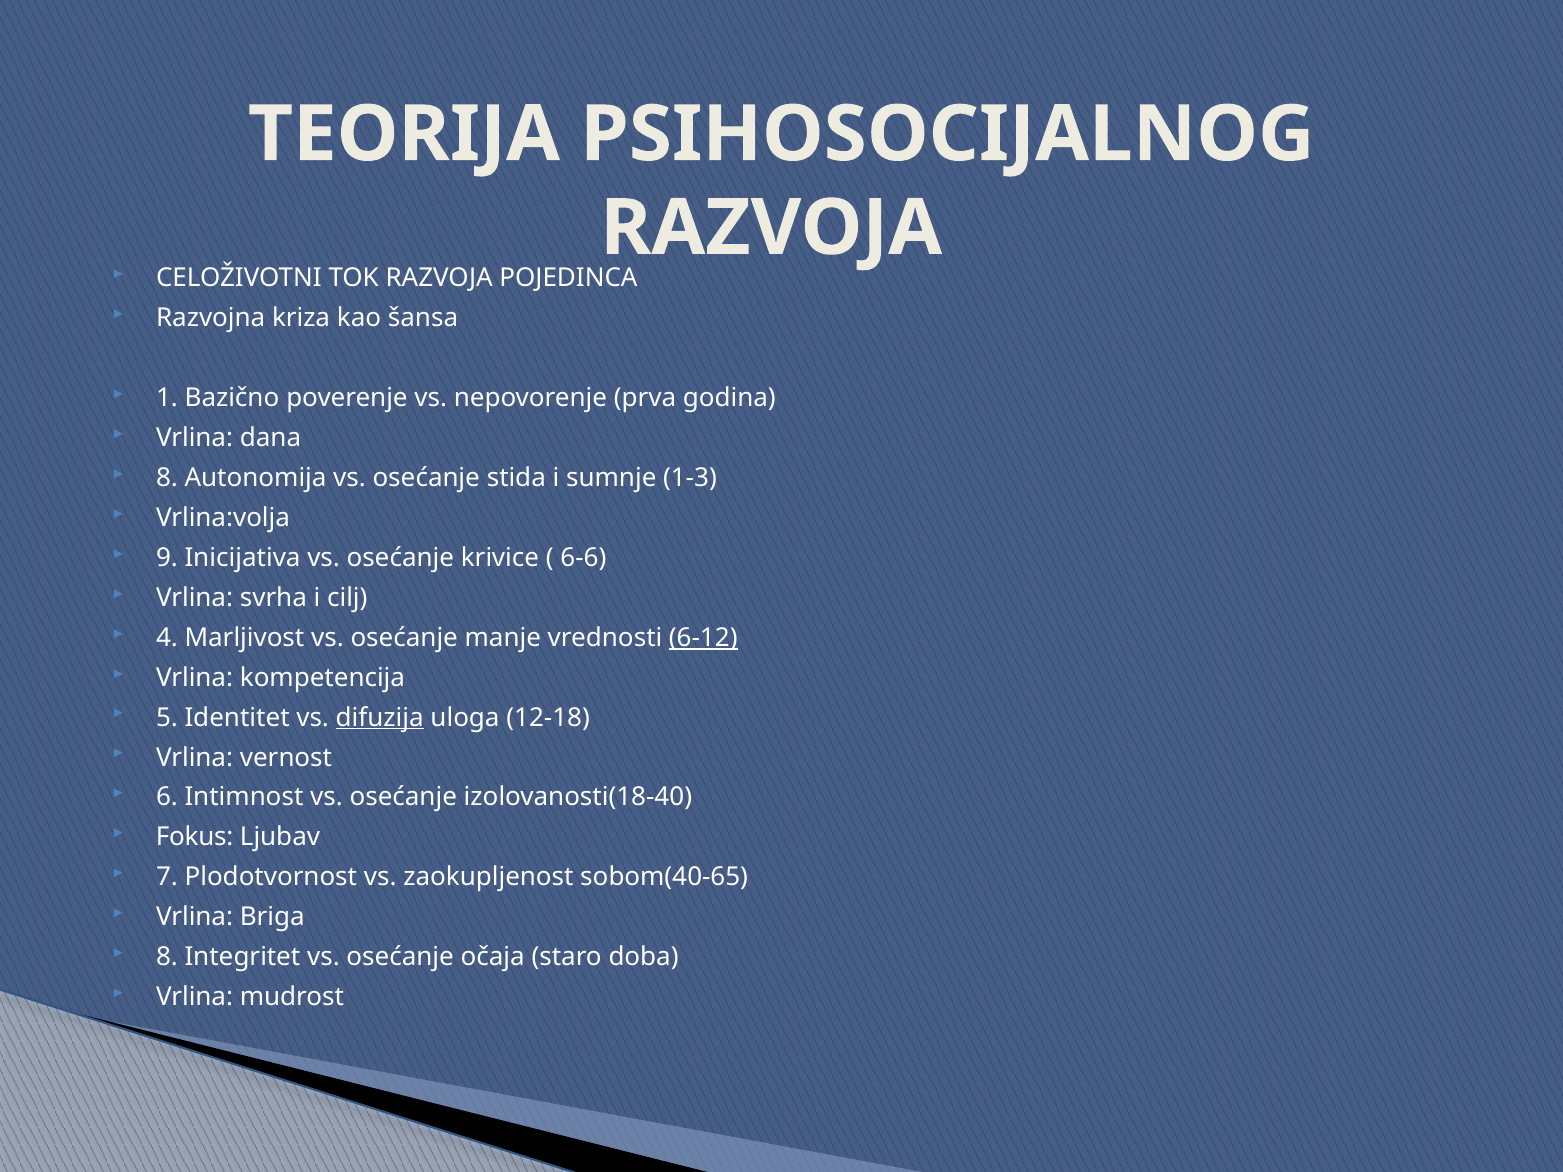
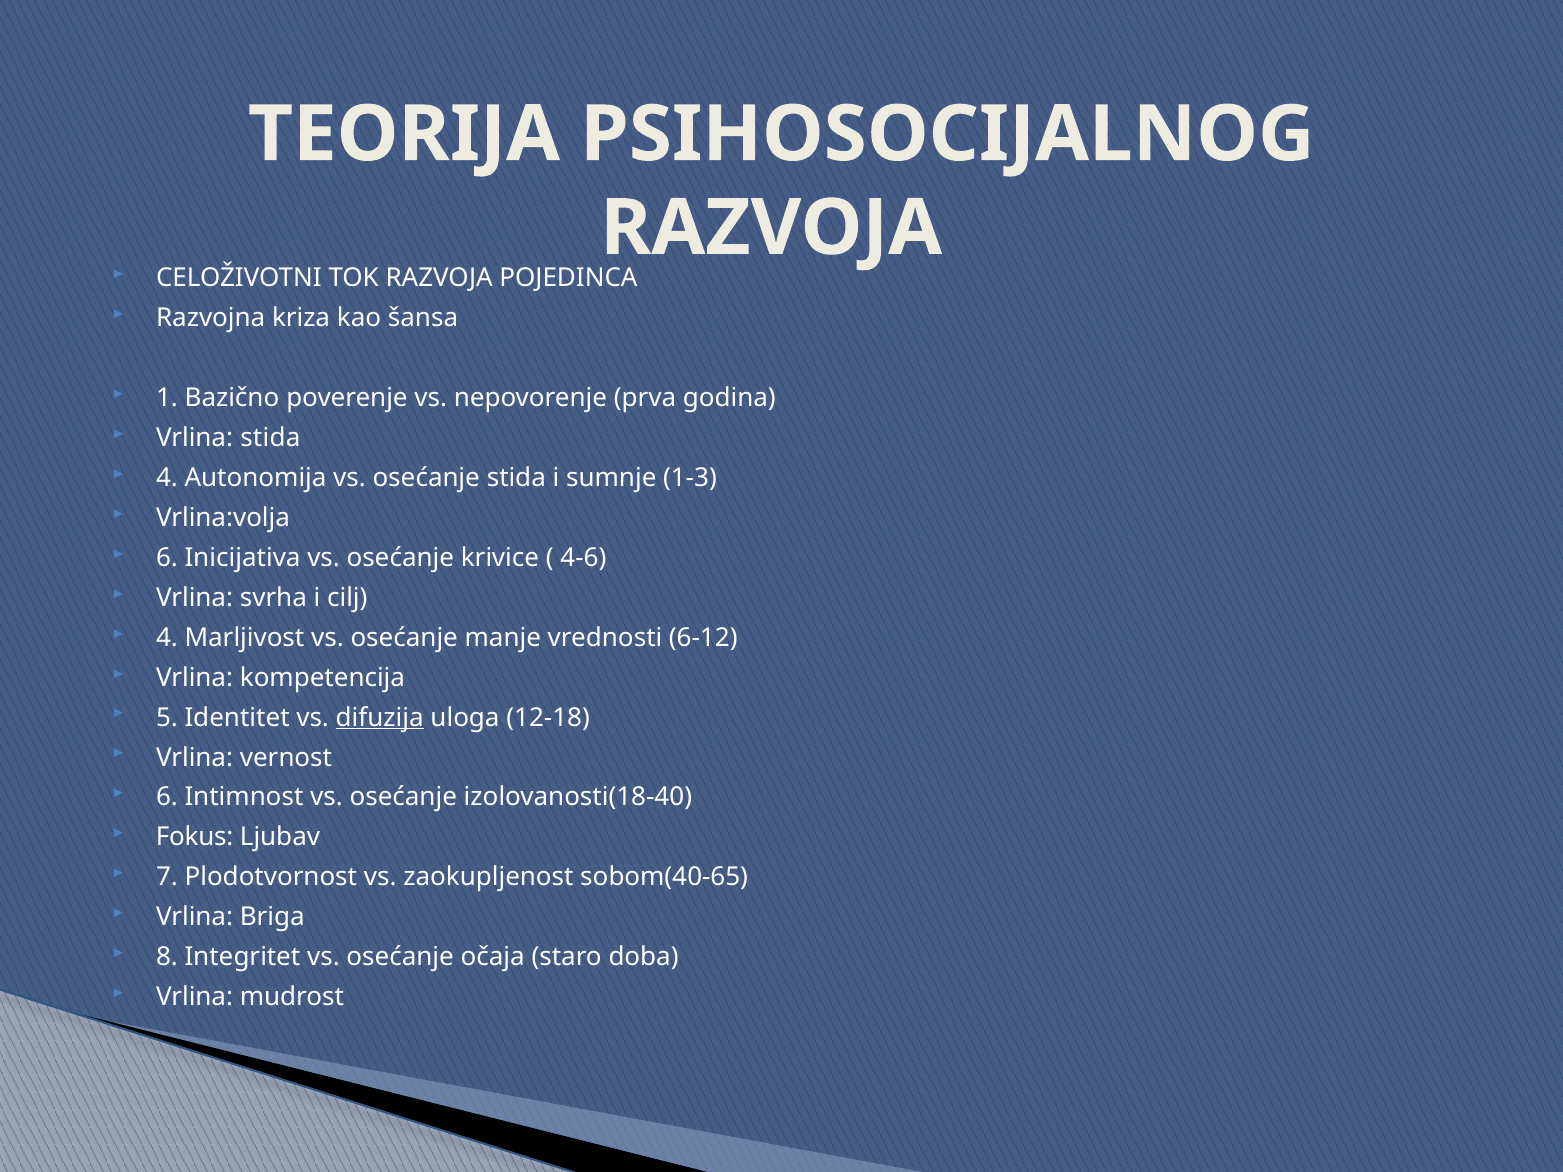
Vrlina dana: dana -> stida
8 at (167, 478): 8 -> 4
9 at (167, 558): 9 -> 6
6-6: 6-6 -> 4-6
6-12 underline: present -> none
